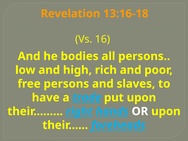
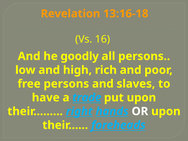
bodies: bodies -> goodly
